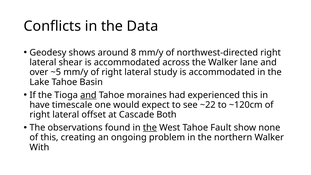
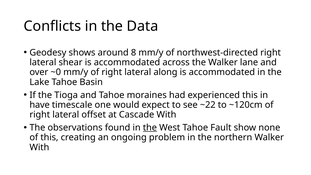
~5: ~5 -> ~0
study: study -> along
and at (88, 95) underline: present -> none
Cascade Both: Both -> With
